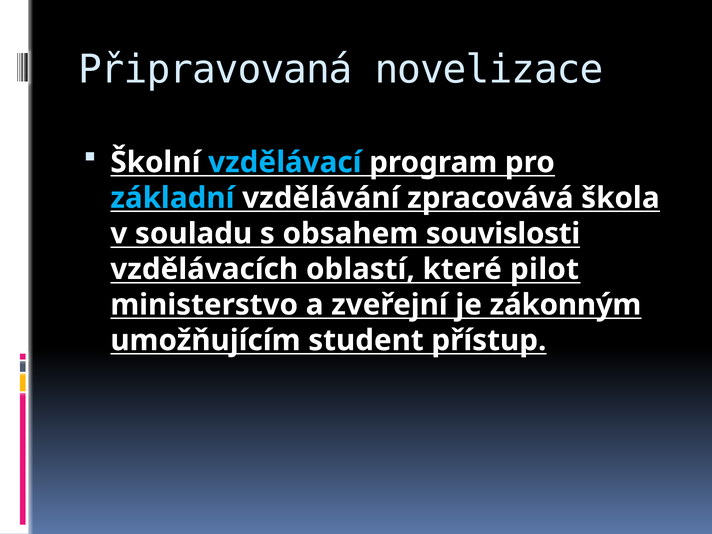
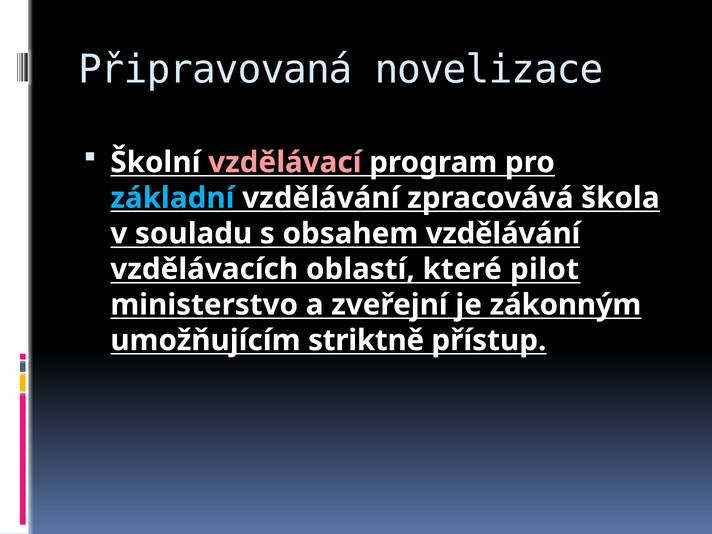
vzdělávací colour: light blue -> pink
obsahem souvislosti: souvislosti -> vzdělávání
student: student -> striktně
